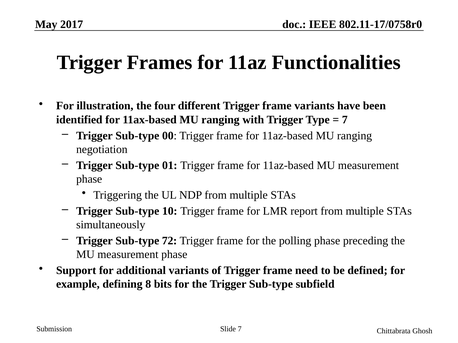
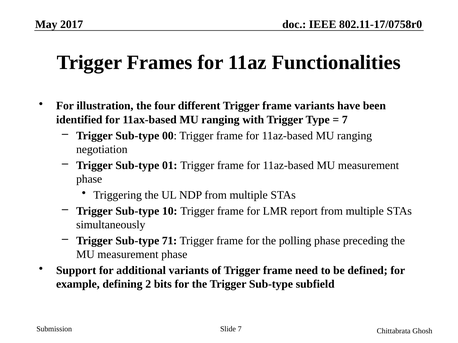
72: 72 -> 71
8: 8 -> 2
